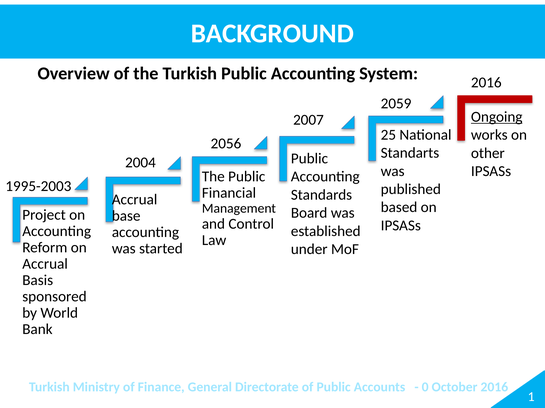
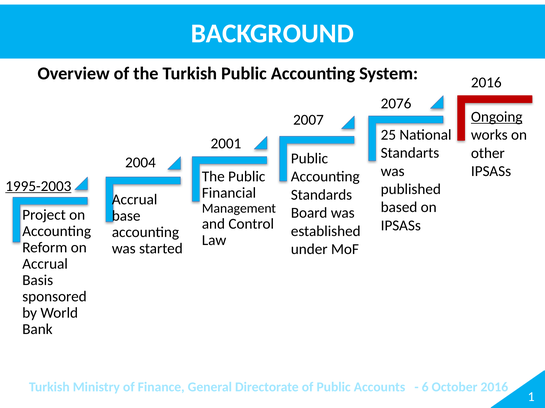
2059: 2059 -> 2076
2056: 2056 -> 2001
1995-2003 underline: none -> present
0: 0 -> 6
